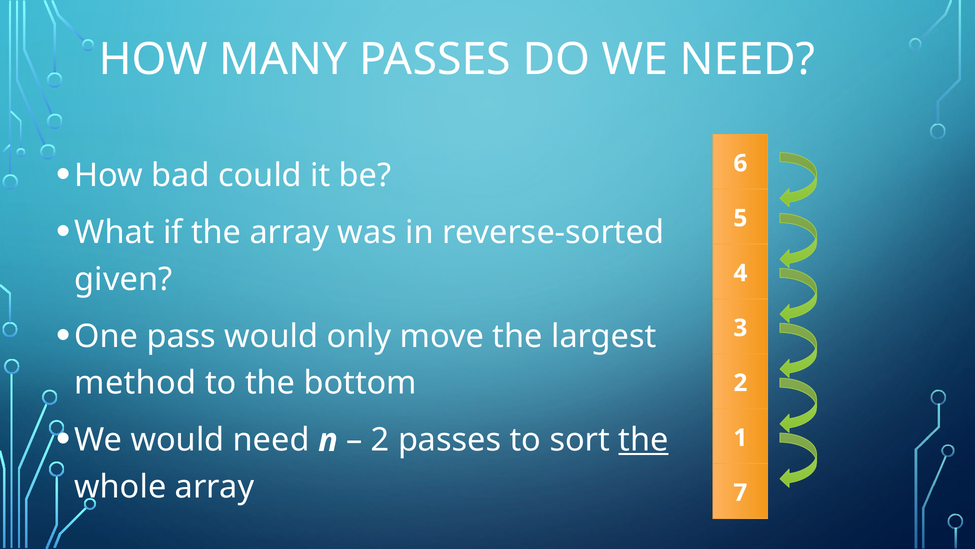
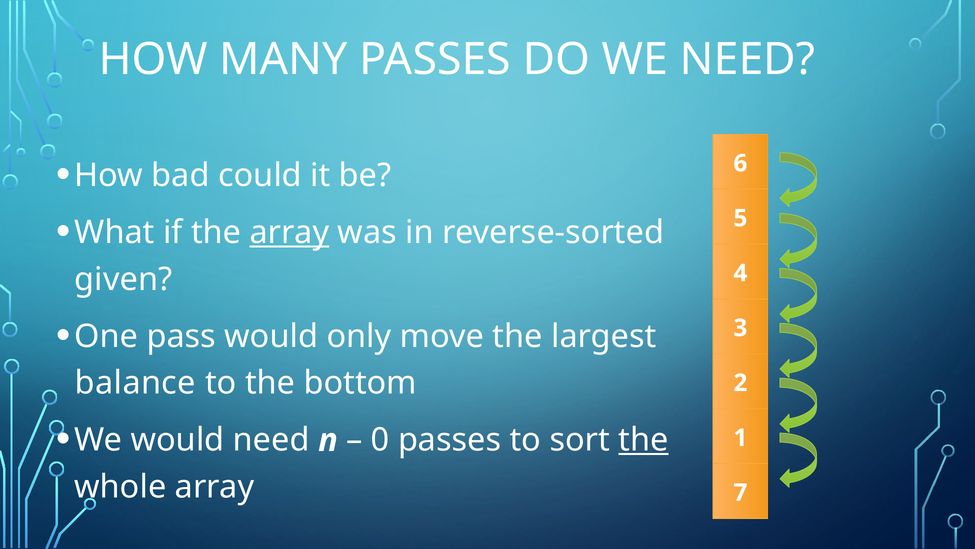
array at (289, 232) underline: none -> present
method: method -> balance
2 at (380, 440): 2 -> 0
